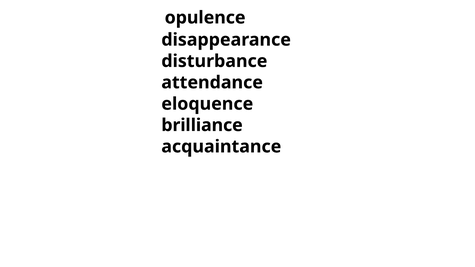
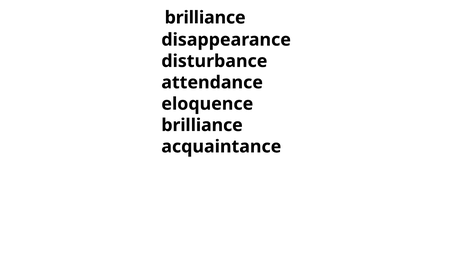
opulence at (205, 18): opulence -> brilliance
